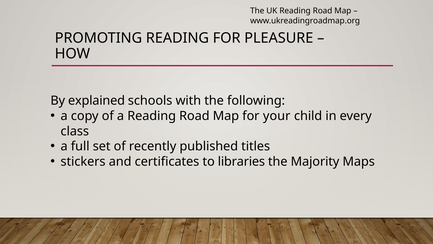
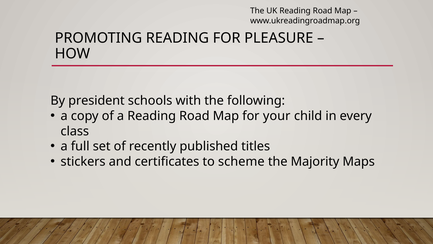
explained: explained -> president
libraries: libraries -> scheme
